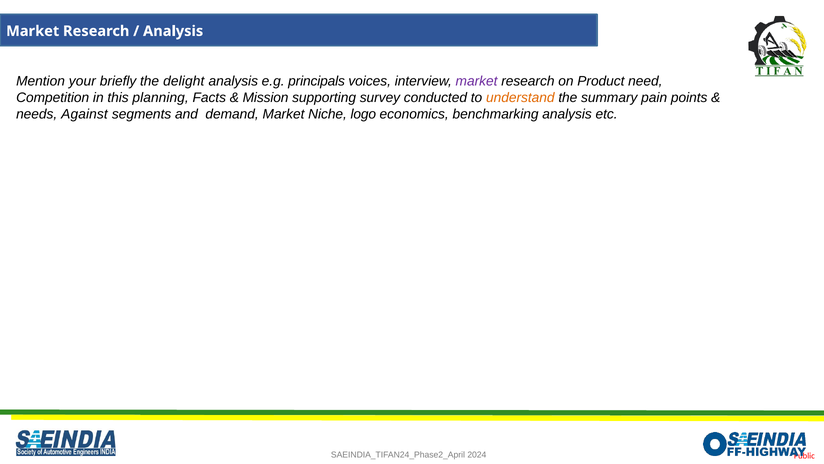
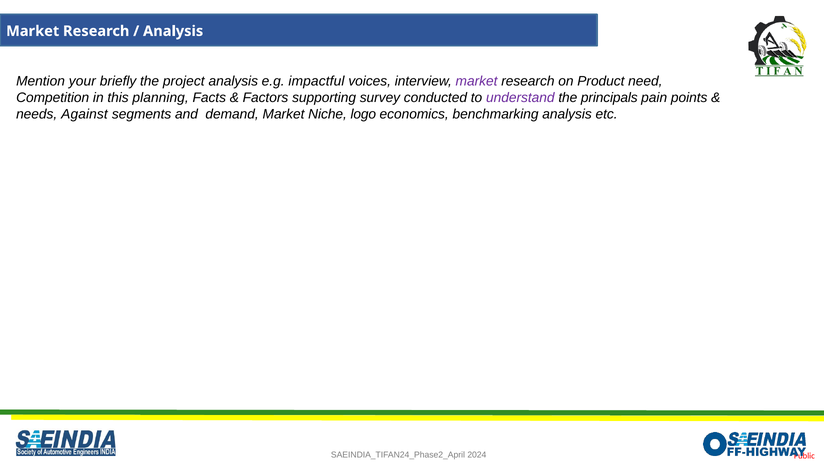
delight: delight -> project
principals: principals -> impactful
Mission: Mission -> Factors
understand colour: orange -> purple
summary: summary -> principals
